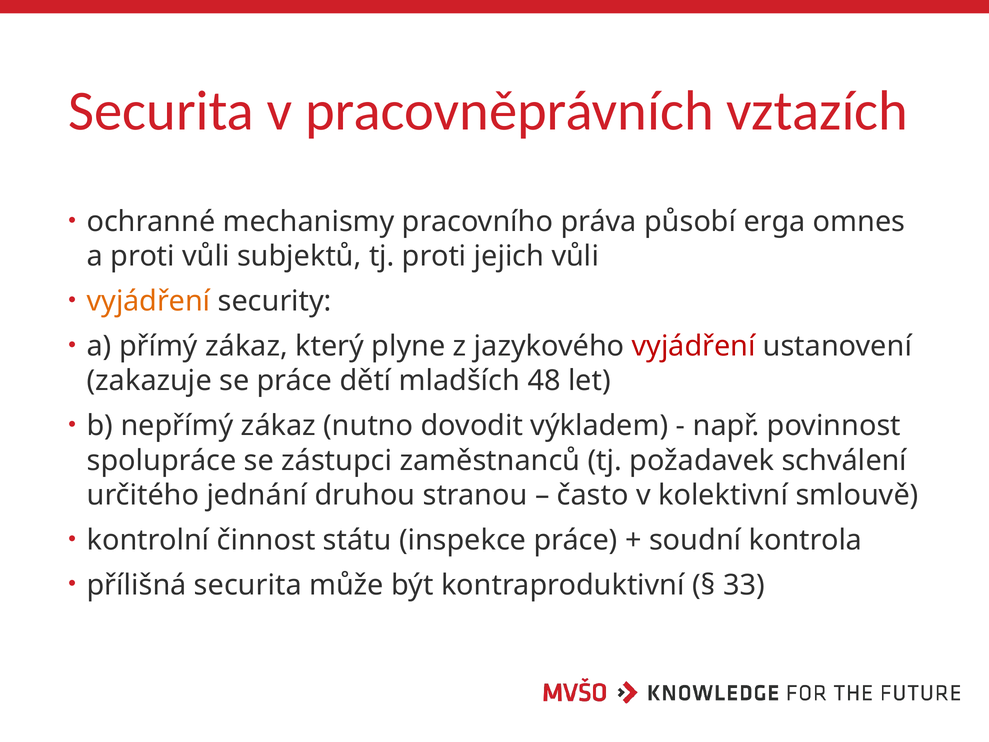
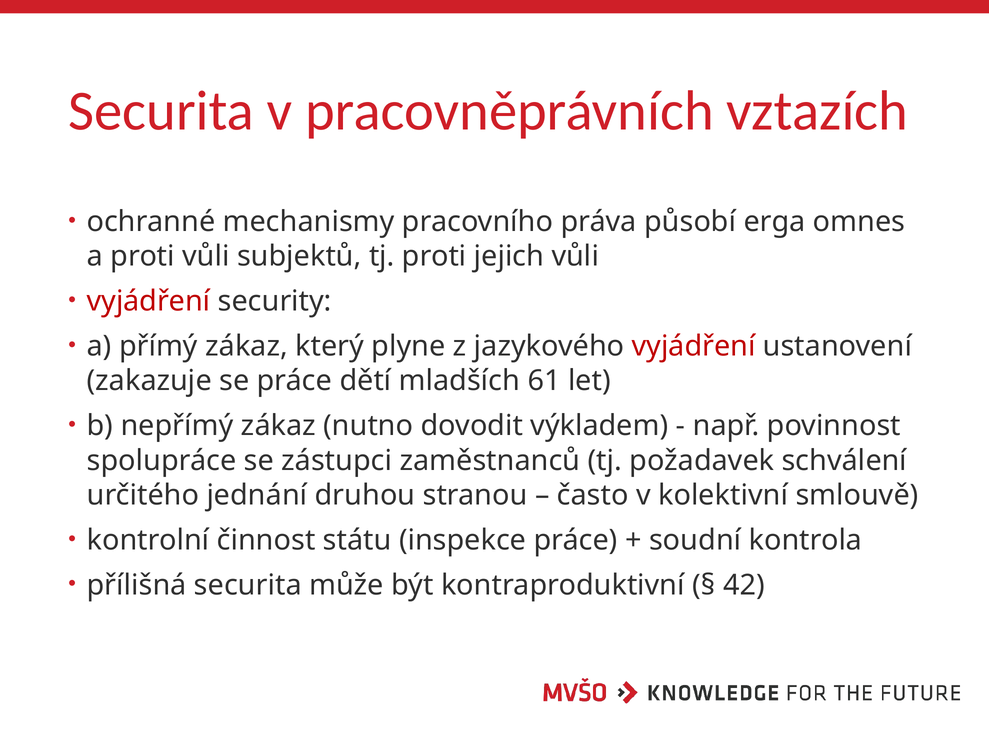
vyjádření at (149, 301) colour: orange -> red
48: 48 -> 61
33: 33 -> 42
